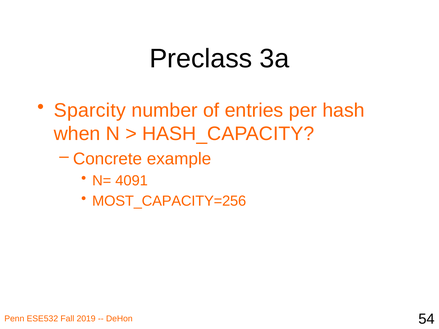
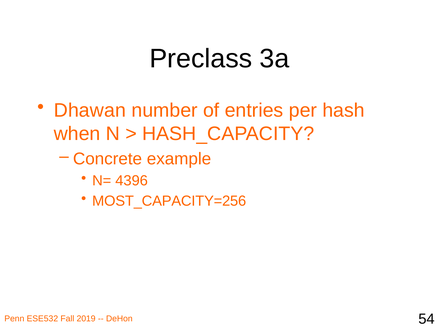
Sparcity: Sparcity -> Dhawan
4091: 4091 -> 4396
